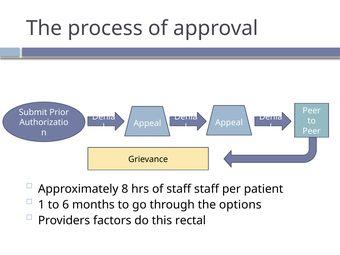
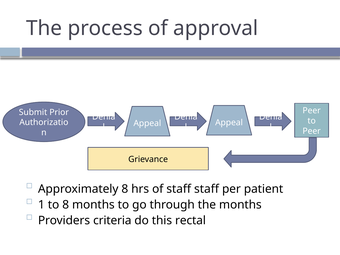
to 6: 6 -> 8
the options: options -> months
factors: factors -> criteria
